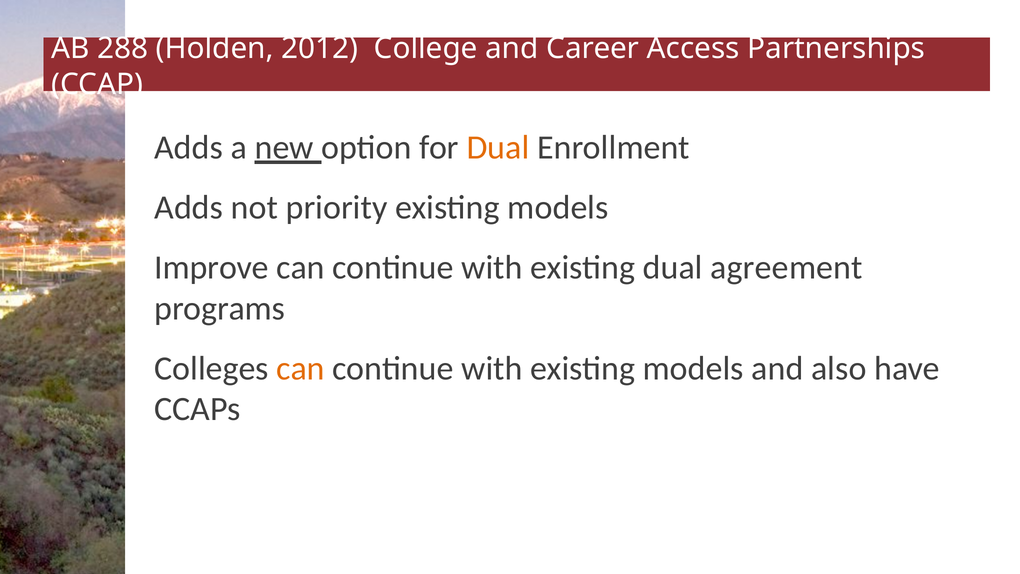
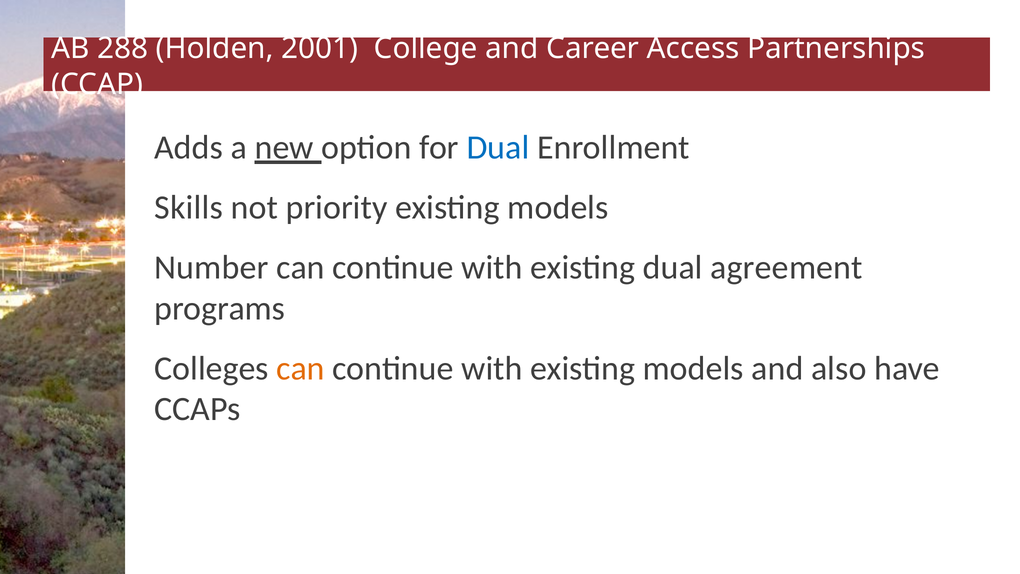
2012: 2012 -> 2001
Dual at (498, 148) colour: orange -> blue
Adds at (189, 207): Adds -> Skills
Improve: Improve -> Number
